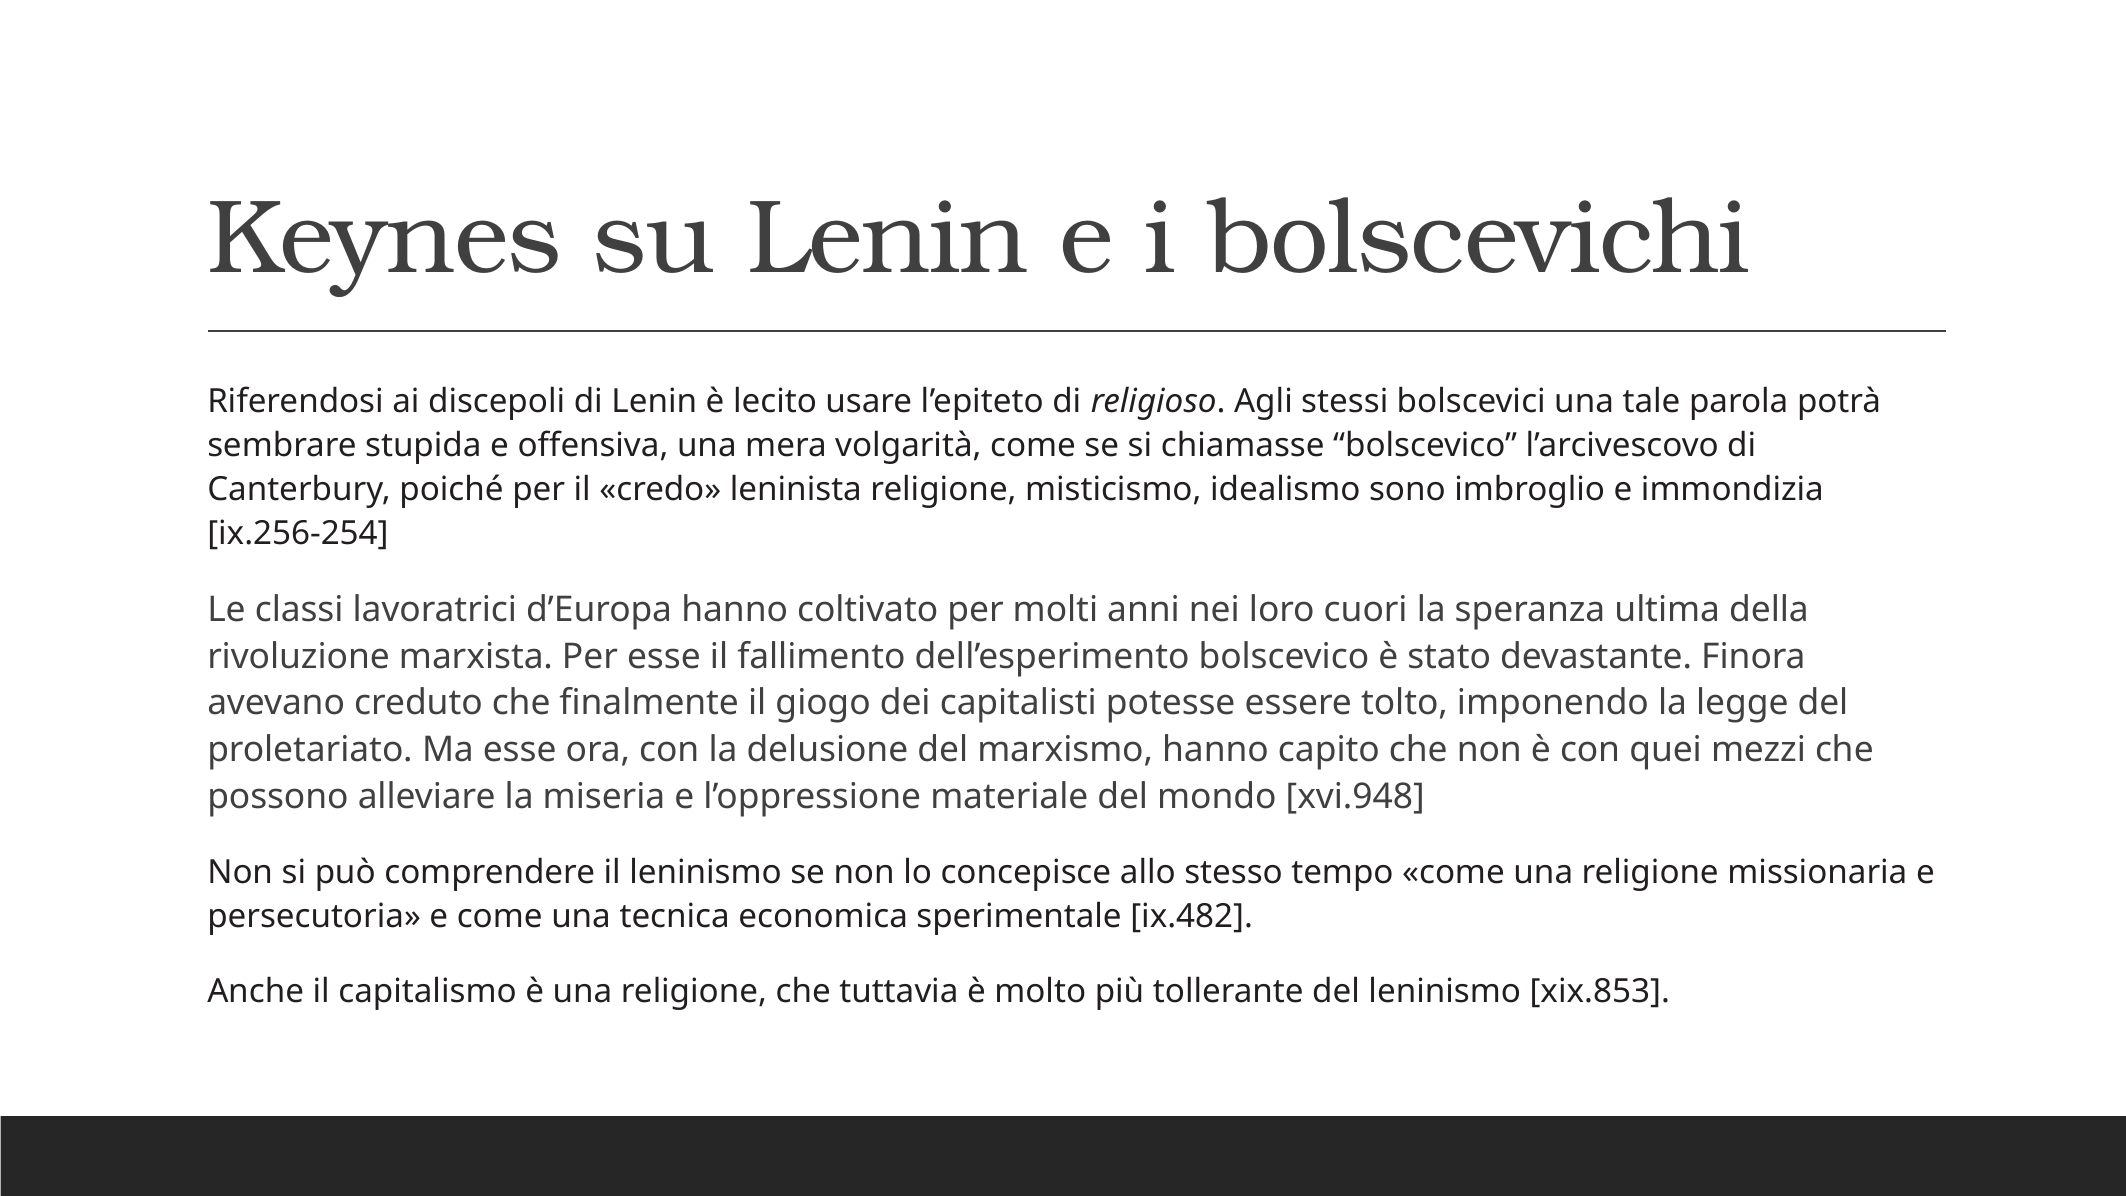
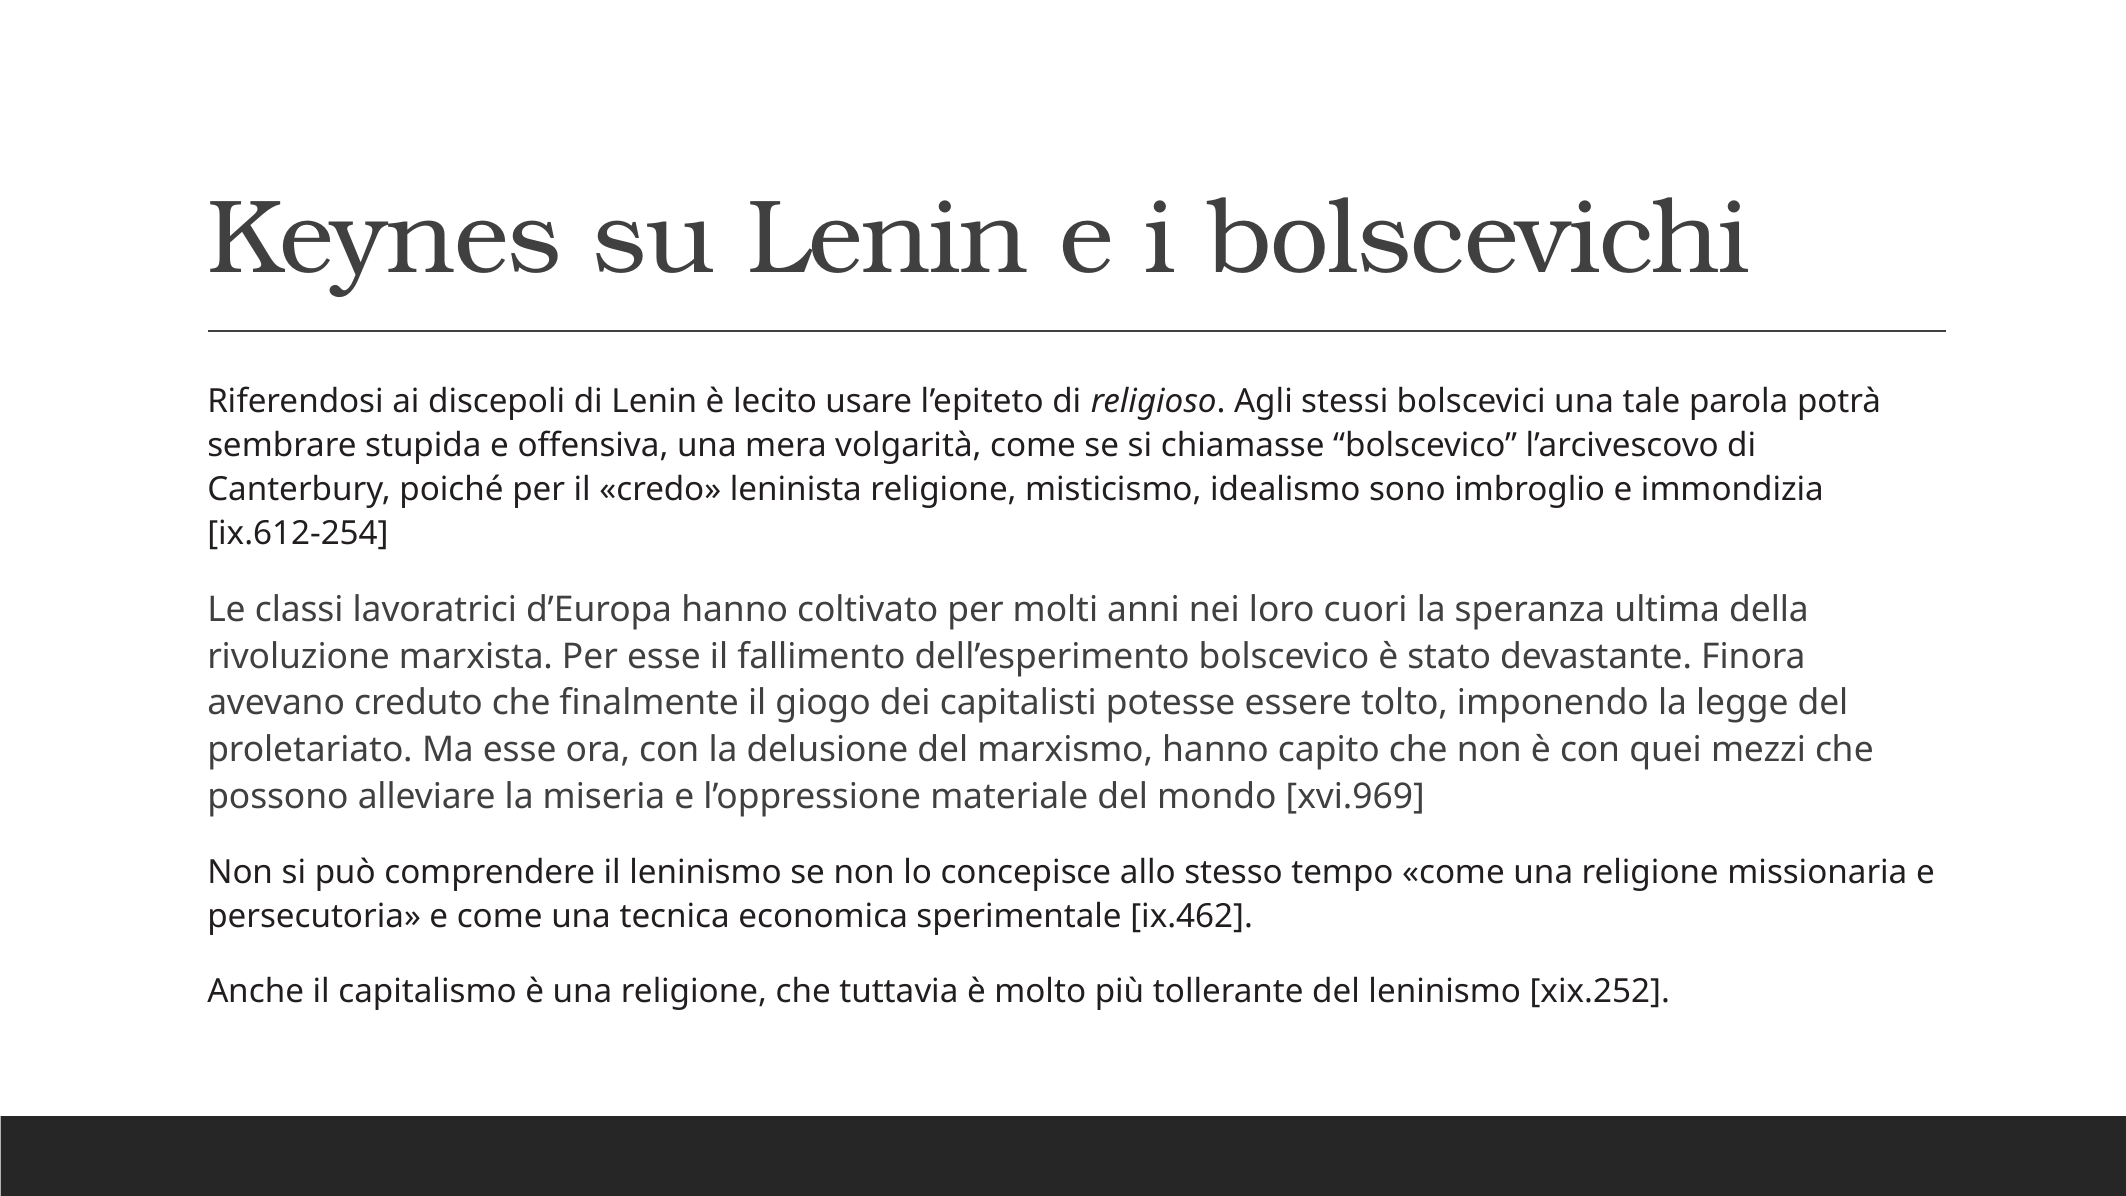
ix.256-254: ix.256-254 -> ix.612-254
xvi.948: xvi.948 -> xvi.969
ix.482: ix.482 -> ix.462
xix.853: xix.853 -> xix.252
